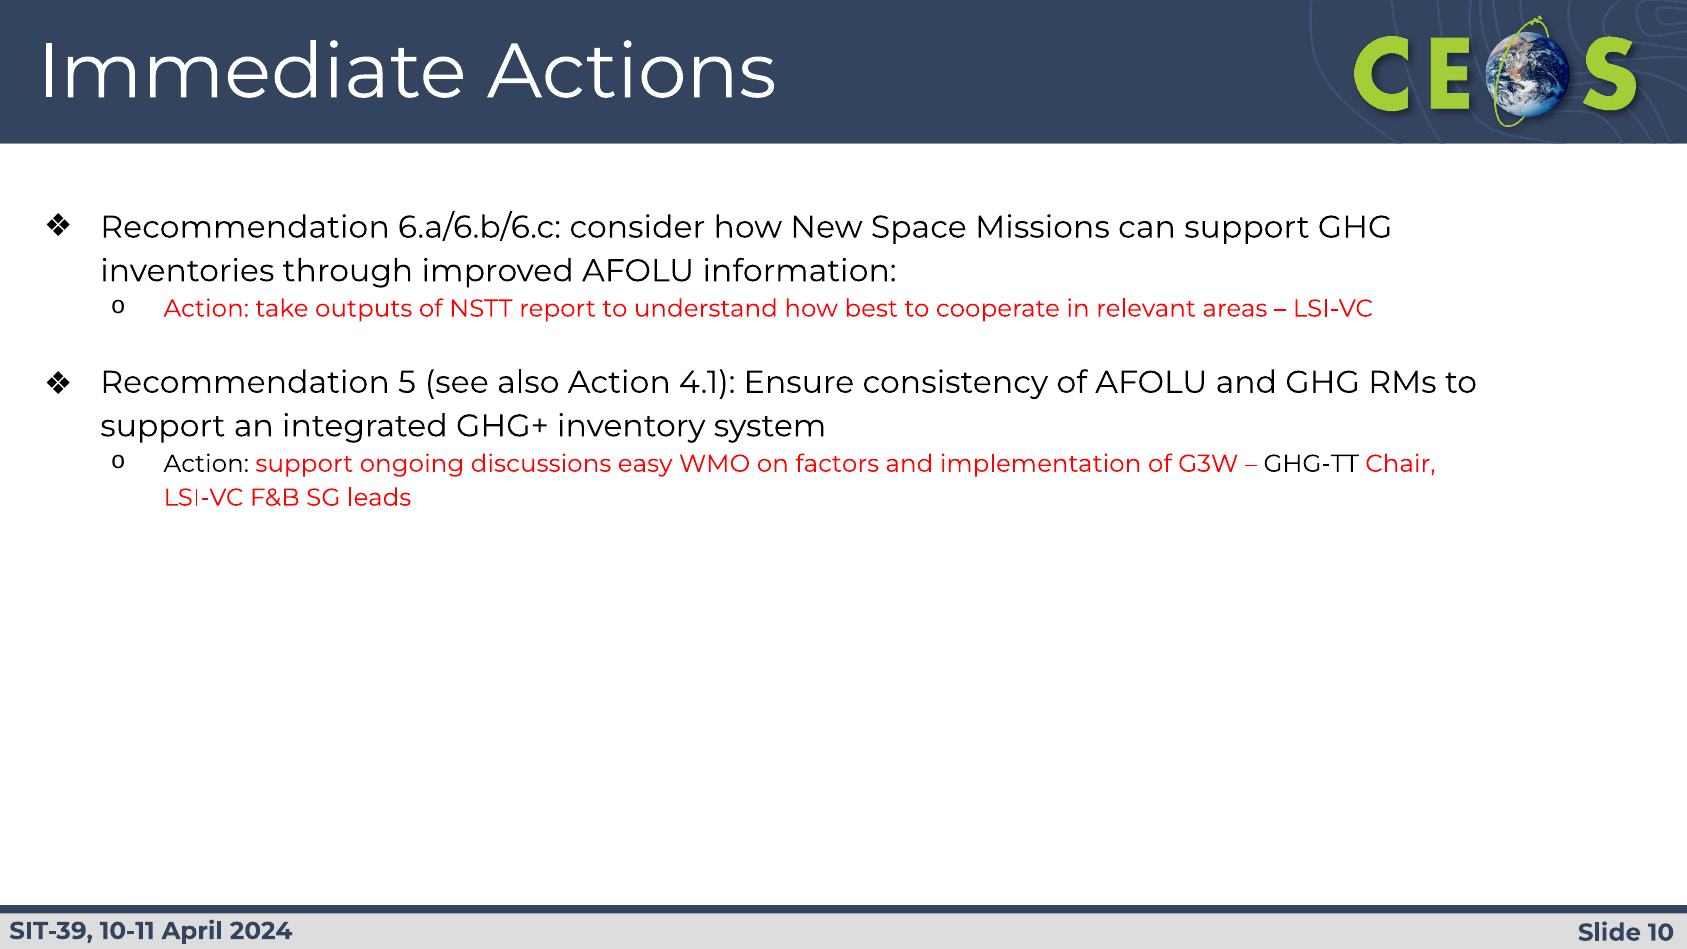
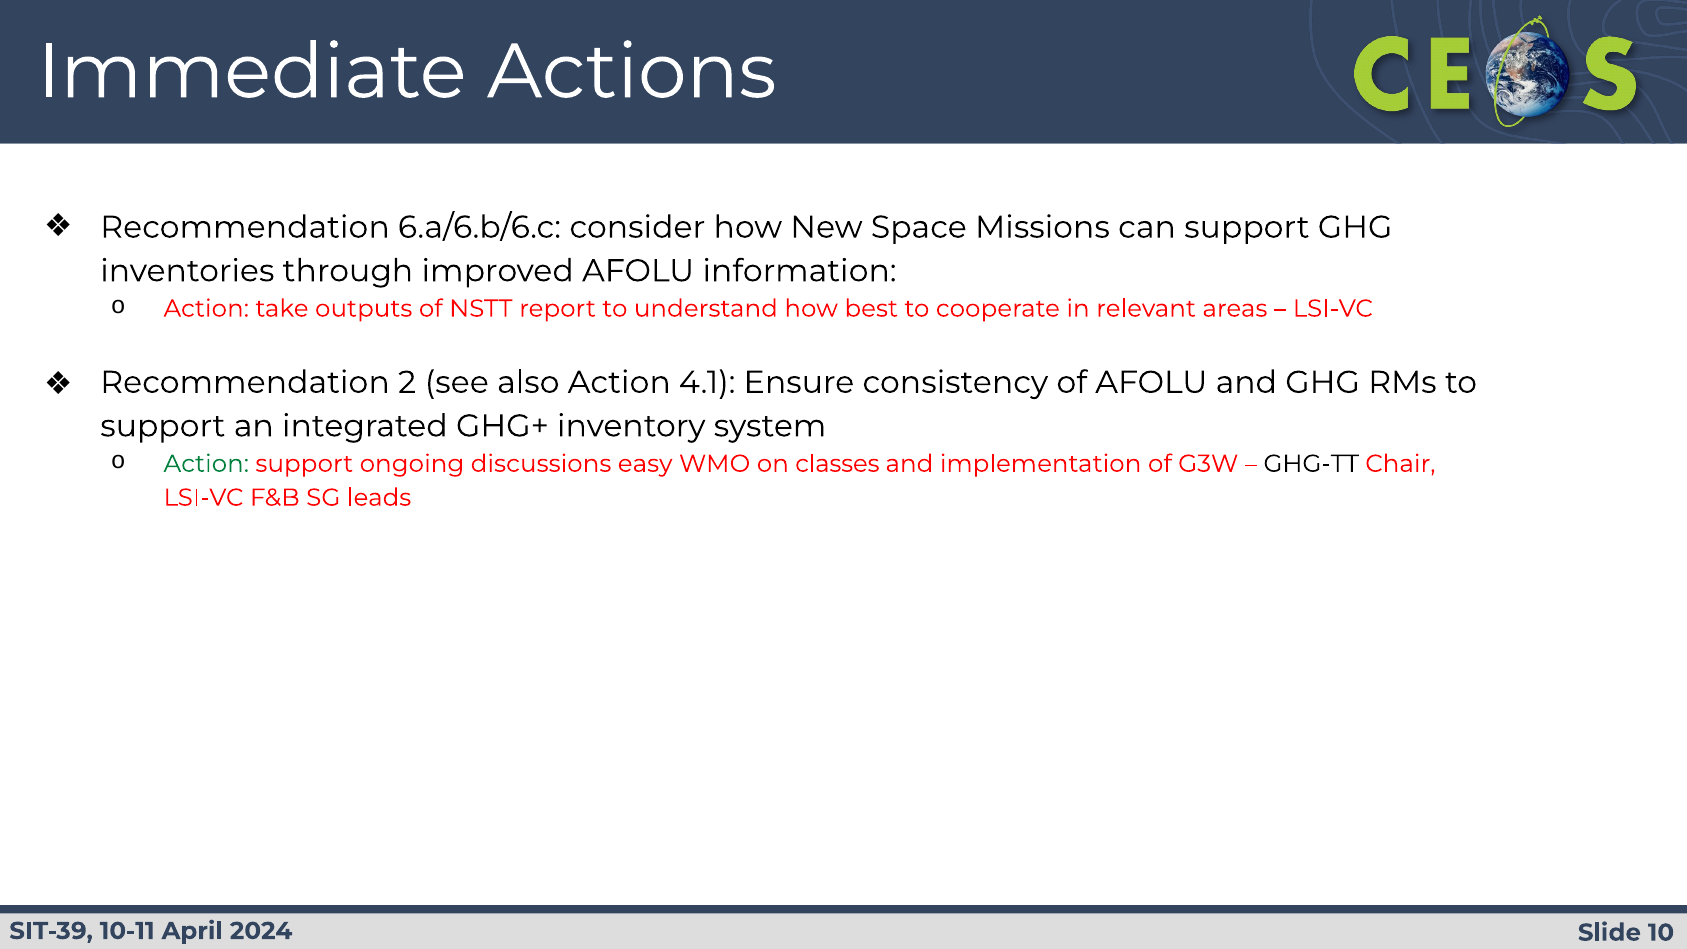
5: 5 -> 2
Action at (206, 464) colour: black -> green
factors: factors -> classes
